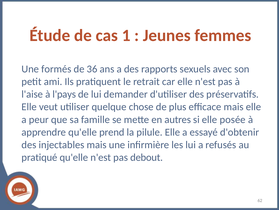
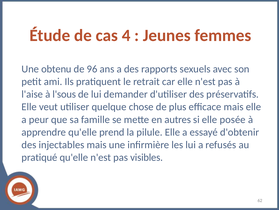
1: 1 -> 4
formés: formés -> obtenu
36: 36 -> 96
l'pays: l'pays -> l'sous
debout: debout -> visibles
